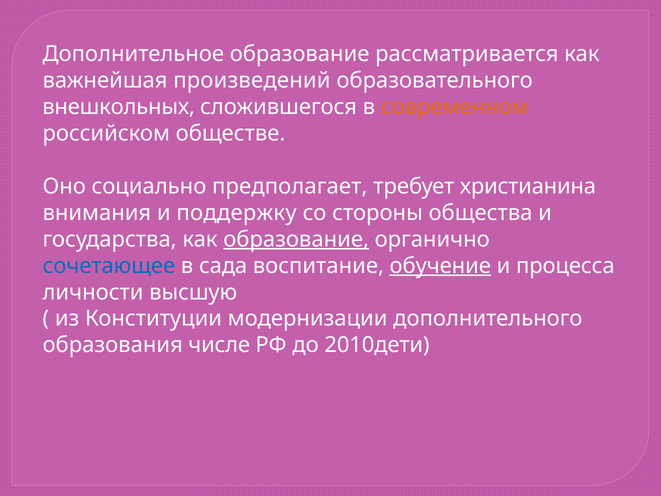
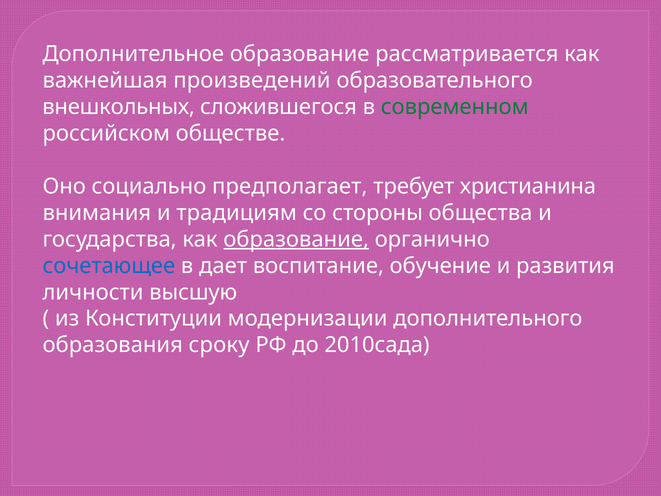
современном colour: orange -> green
поддержку: поддержку -> традициям
сада: сада -> дает
обучение underline: present -> none
процесса: процесса -> развития
числе: числе -> сроку
2010дети: 2010дети -> 2010сада
